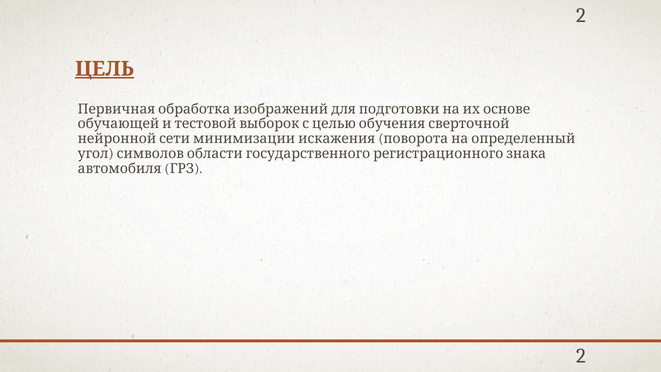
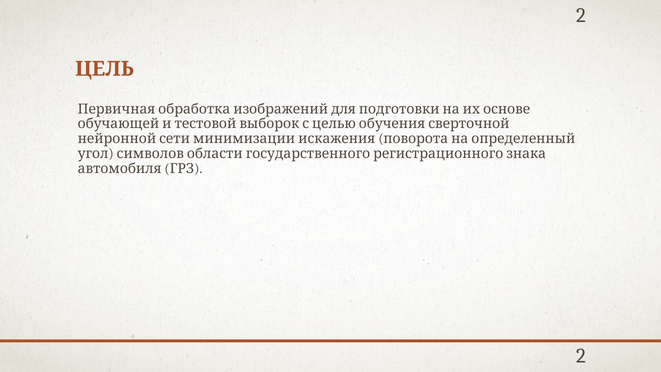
ЦЕЛЬ underline: present -> none
